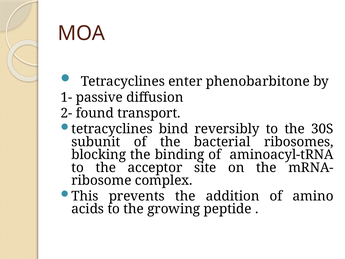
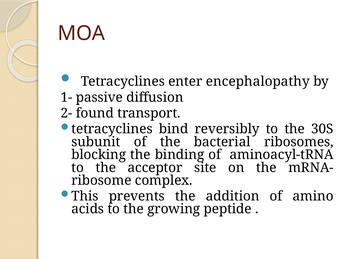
phenobarbitone: phenobarbitone -> encephalopathy
